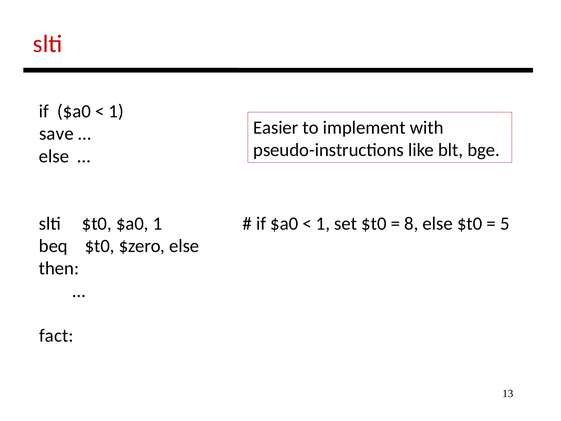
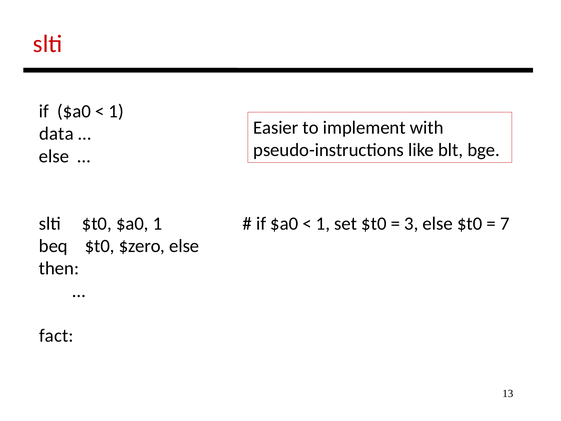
save: save -> data
8: 8 -> 3
5: 5 -> 7
